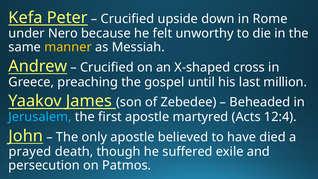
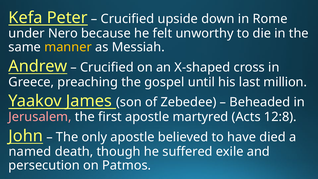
Jerusalem colour: light blue -> pink
12:4: 12:4 -> 12:8
prayed: prayed -> named
